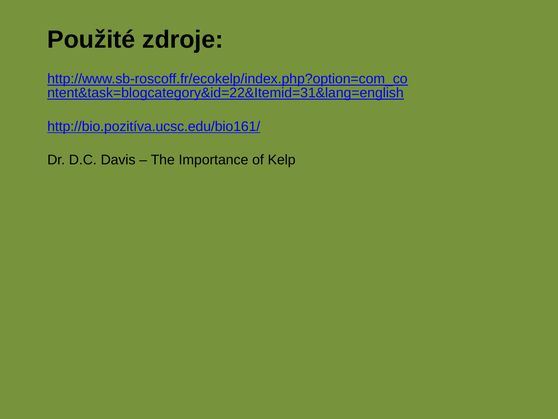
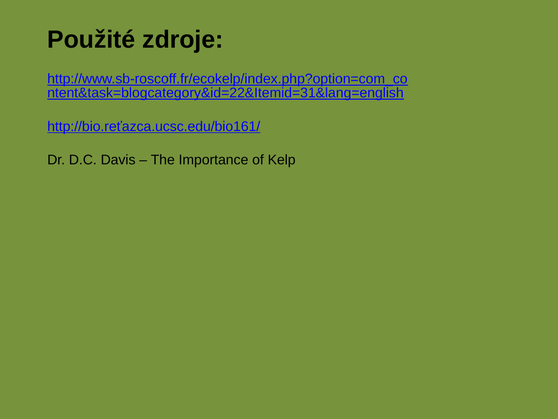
http://bio.pozitíva.ucsc.edu/bio161/: http://bio.pozitíva.ucsc.edu/bio161/ -> http://bio.reťazca.ucsc.edu/bio161/
